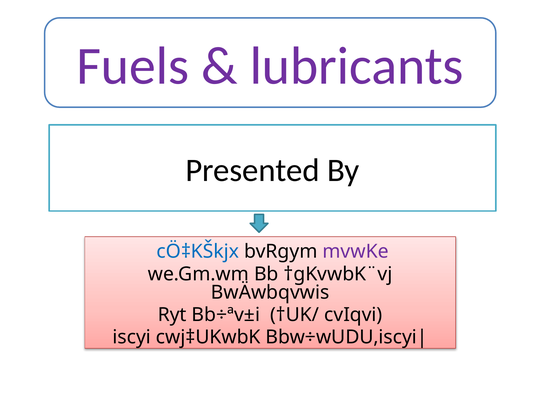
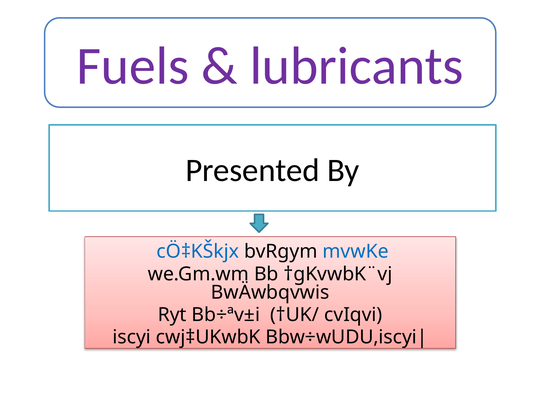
mvwKe colour: purple -> blue
